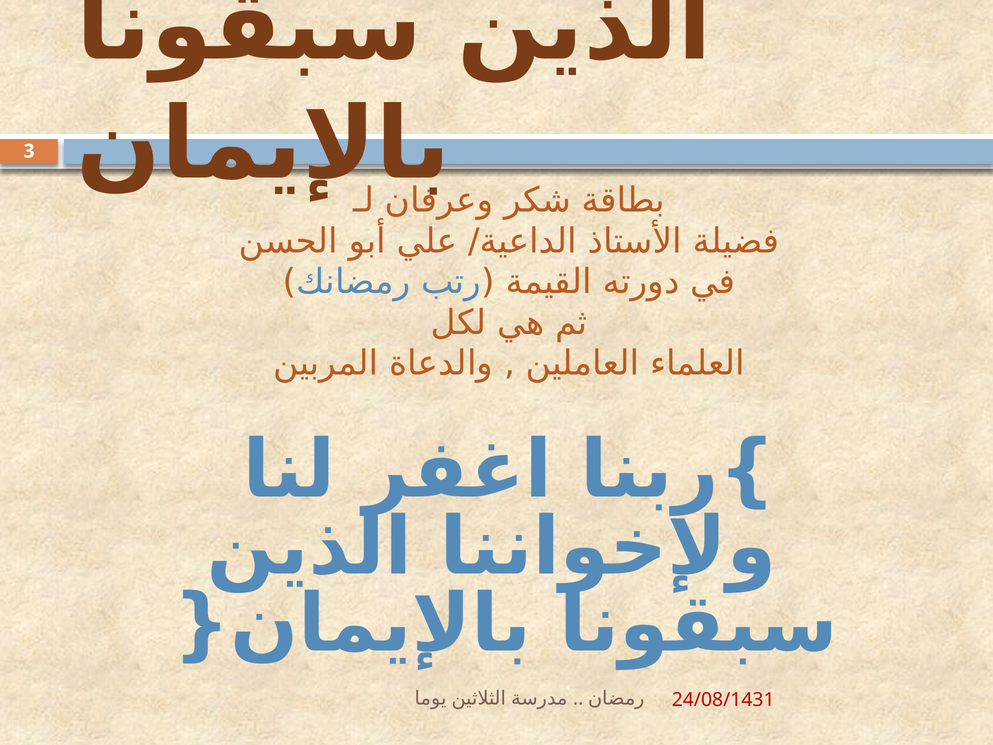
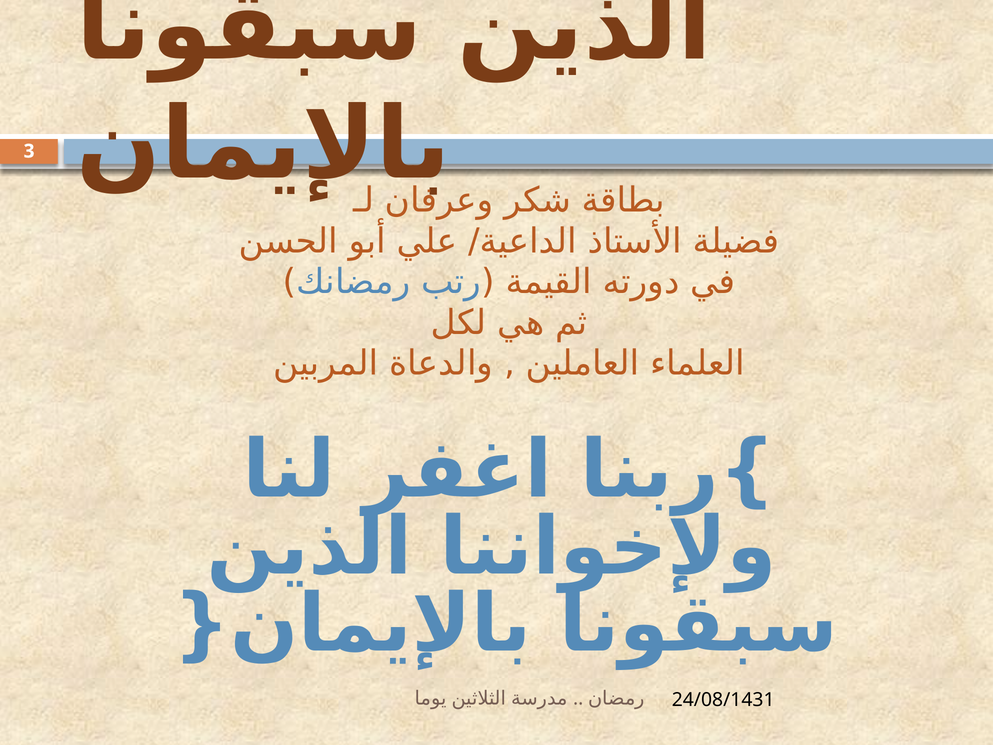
24/08/1431 colour: red -> black
